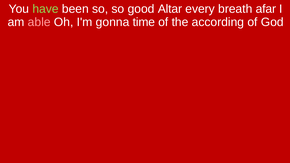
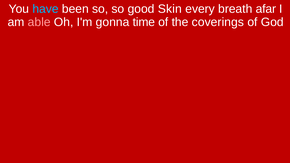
have colour: light green -> light blue
Altar: Altar -> Skin
according: according -> coverings
